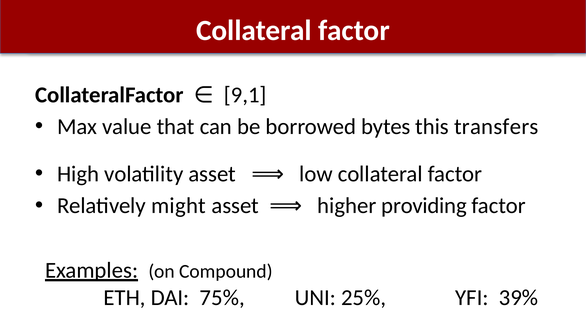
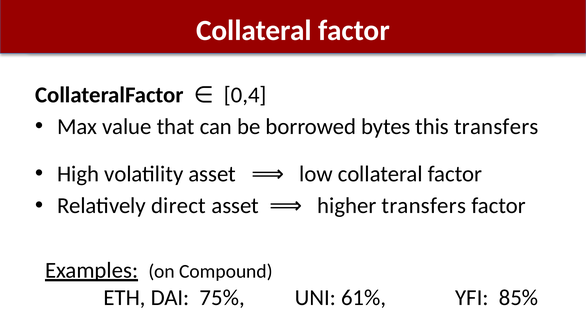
9,1: 9,1 -> 0,4
might: might -> direct
higher providing: providing -> transfers
25%: 25% -> 61%
39%: 39% -> 85%
